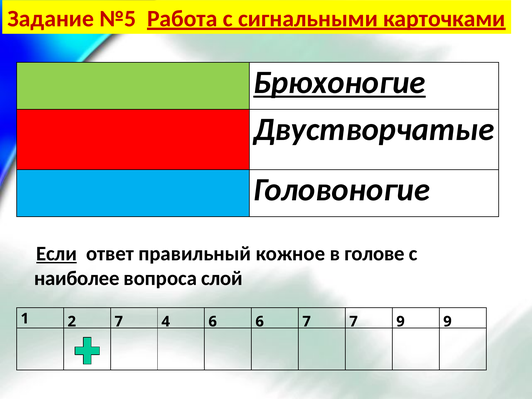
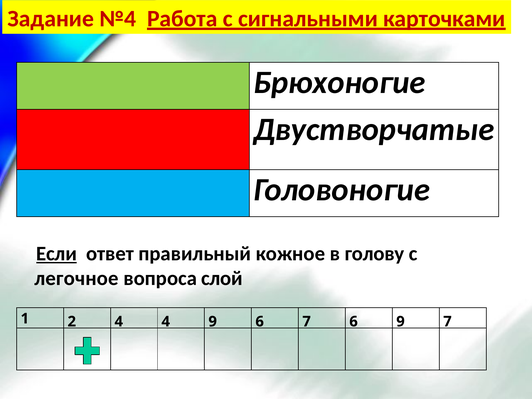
№5: №5 -> №4
Брюхоногие underline: present -> none
голове: голове -> голову
наиболее: наиболее -> легочное
2 7: 7 -> 4
4 6: 6 -> 9
7 7: 7 -> 6
9 9: 9 -> 7
